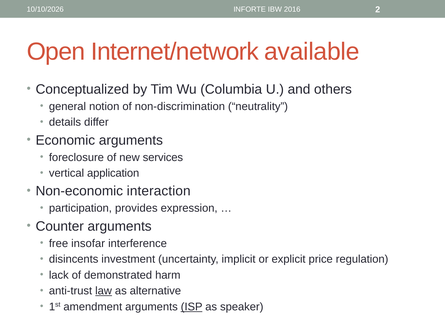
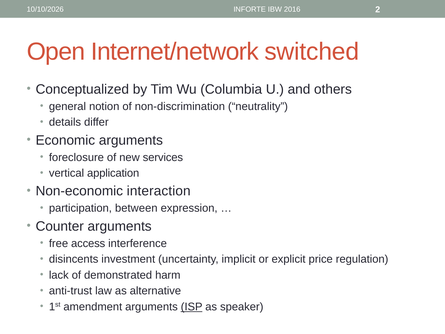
available: available -> switched
provides: provides -> between
insofar: insofar -> access
law underline: present -> none
